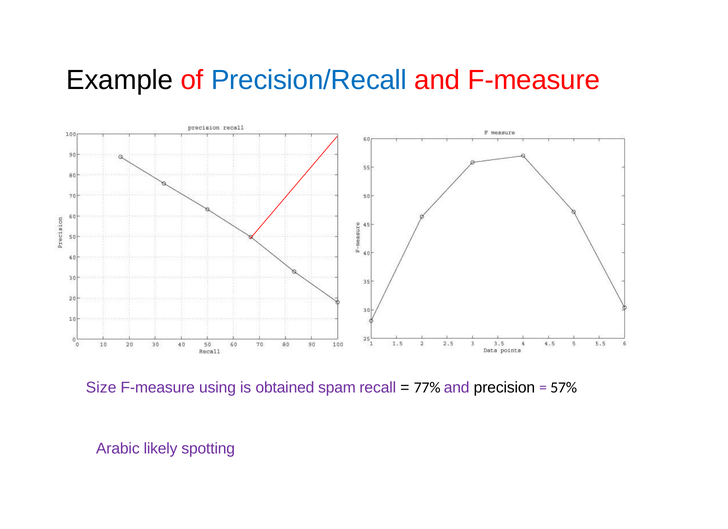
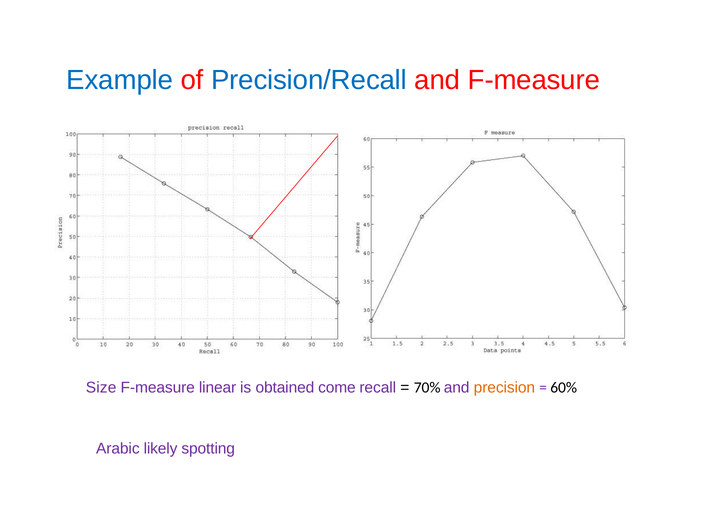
Example colour: black -> blue
using: using -> linear
spam: spam -> come
77%: 77% -> 70%
precision colour: black -> orange
57%: 57% -> 60%
